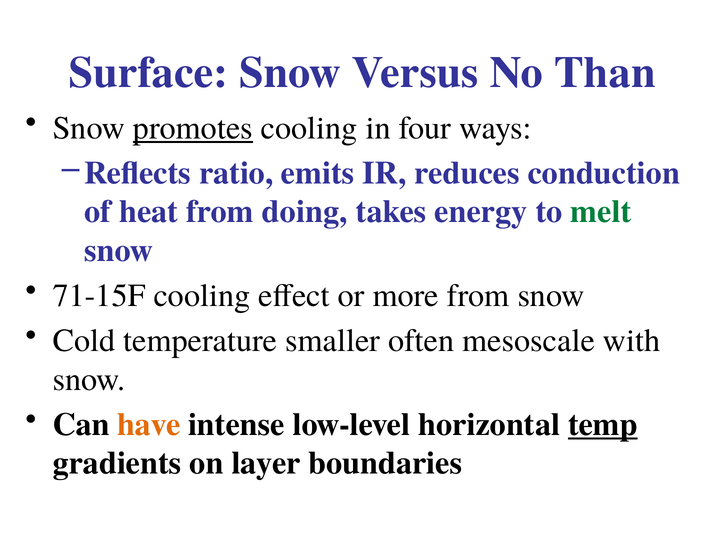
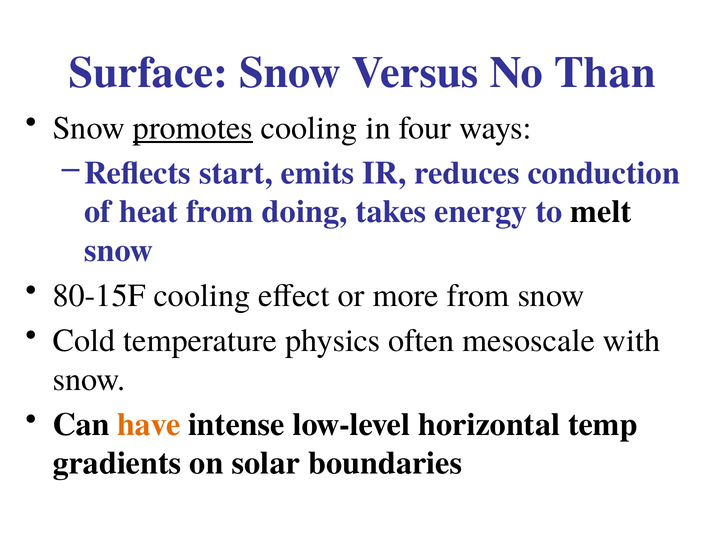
ratio: ratio -> start
melt colour: green -> black
71-15F: 71-15F -> 80-15F
smaller: smaller -> physics
temp underline: present -> none
layer: layer -> solar
